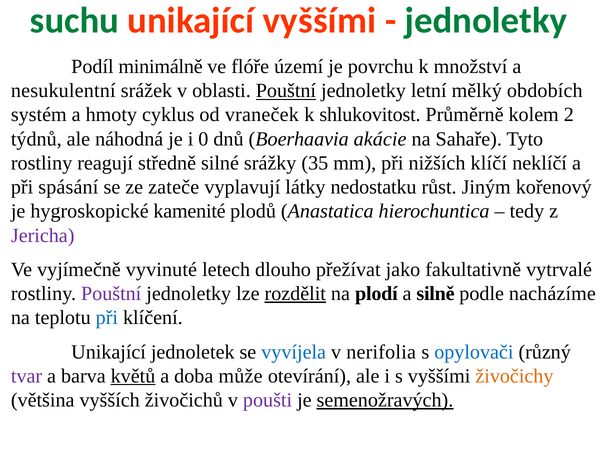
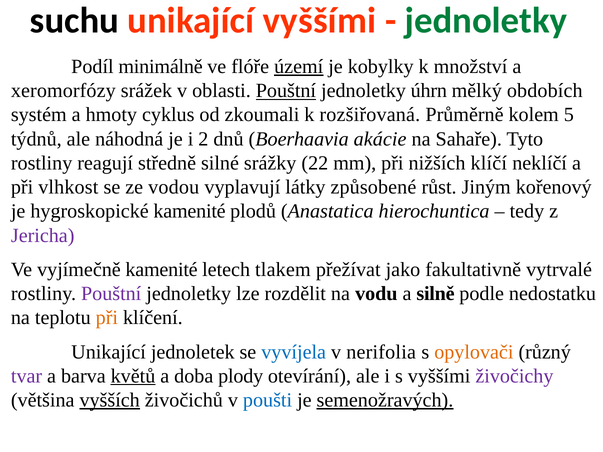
suchu colour: green -> black
území underline: none -> present
povrchu: povrchu -> kobylky
nesukulentní: nesukulentní -> xeromorfózy
letní: letní -> úhrn
vraneček: vraneček -> zkoumali
shlukovitost: shlukovitost -> rozšiřovaná
2: 2 -> 5
0: 0 -> 2
35: 35 -> 22
spásání: spásání -> vlhkost
zateče: zateče -> vodou
nedostatku: nedostatku -> způsobené
vyjímečně vyvinuté: vyvinuté -> kamenité
dlouho: dlouho -> tlakem
rozdělit underline: present -> none
plodí: plodí -> vodu
nacházíme: nacházíme -> nedostatku
při at (107, 318) colour: blue -> orange
opylovači colour: blue -> orange
může: může -> plody
živočichy colour: orange -> purple
vyšších underline: none -> present
poušti colour: purple -> blue
